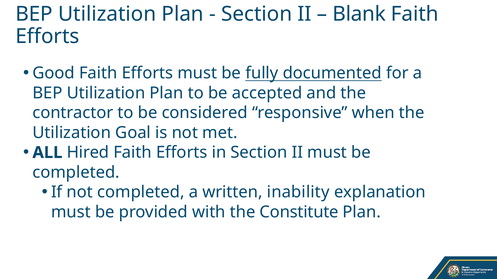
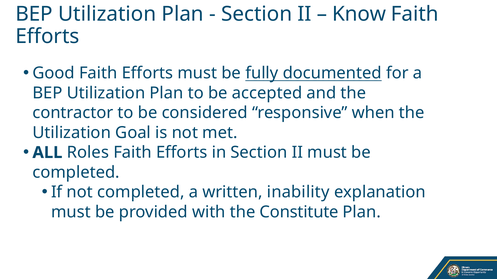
Blank: Blank -> Know
Hired: Hired -> Roles
